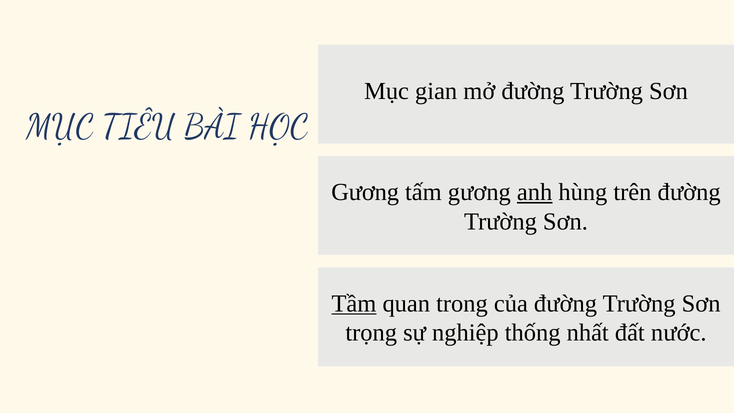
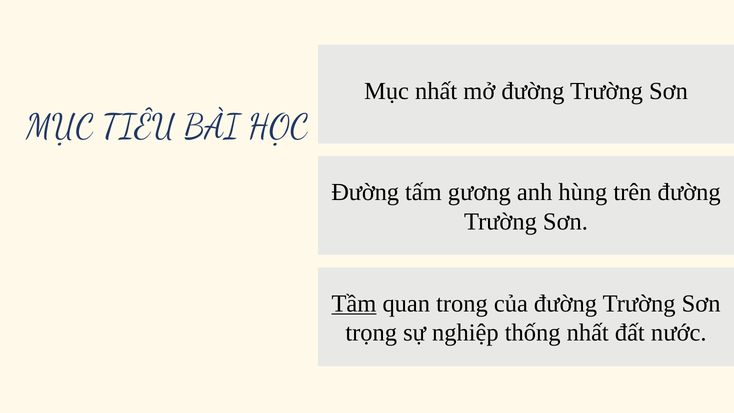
Mục gian: gian -> nhất
Gương at (365, 192): Gương -> Đường
anh underline: present -> none
